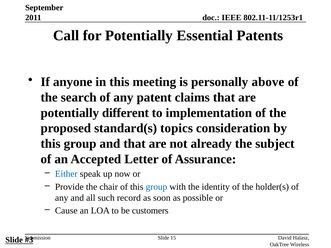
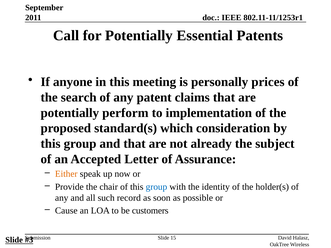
above: above -> prices
different: different -> perform
topics: topics -> which
Either colour: blue -> orange
